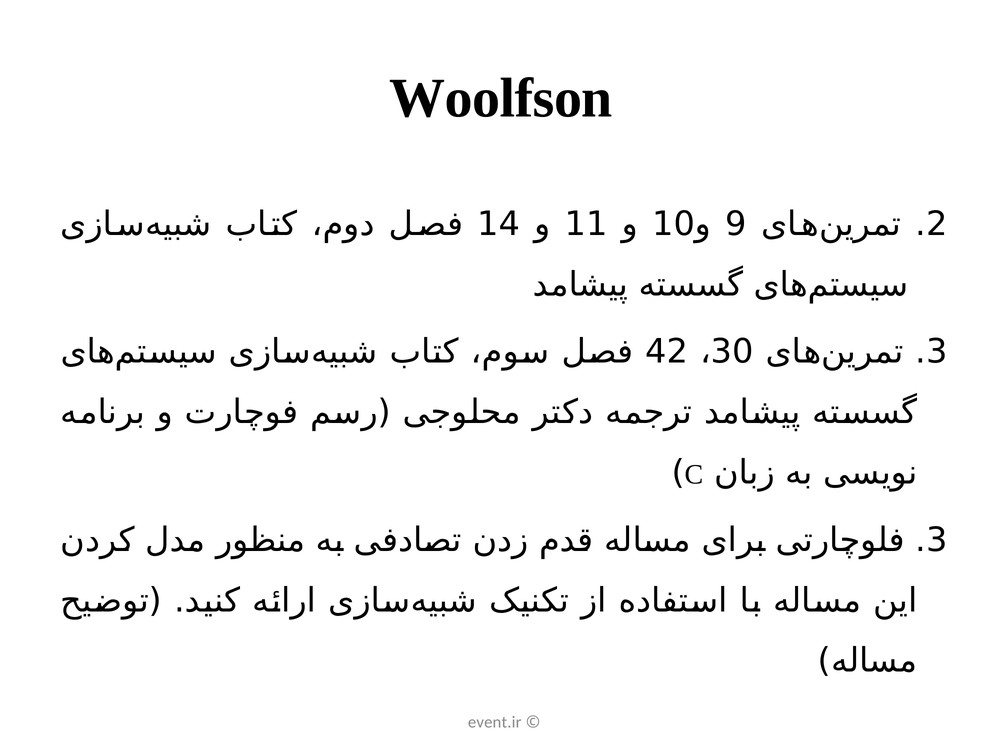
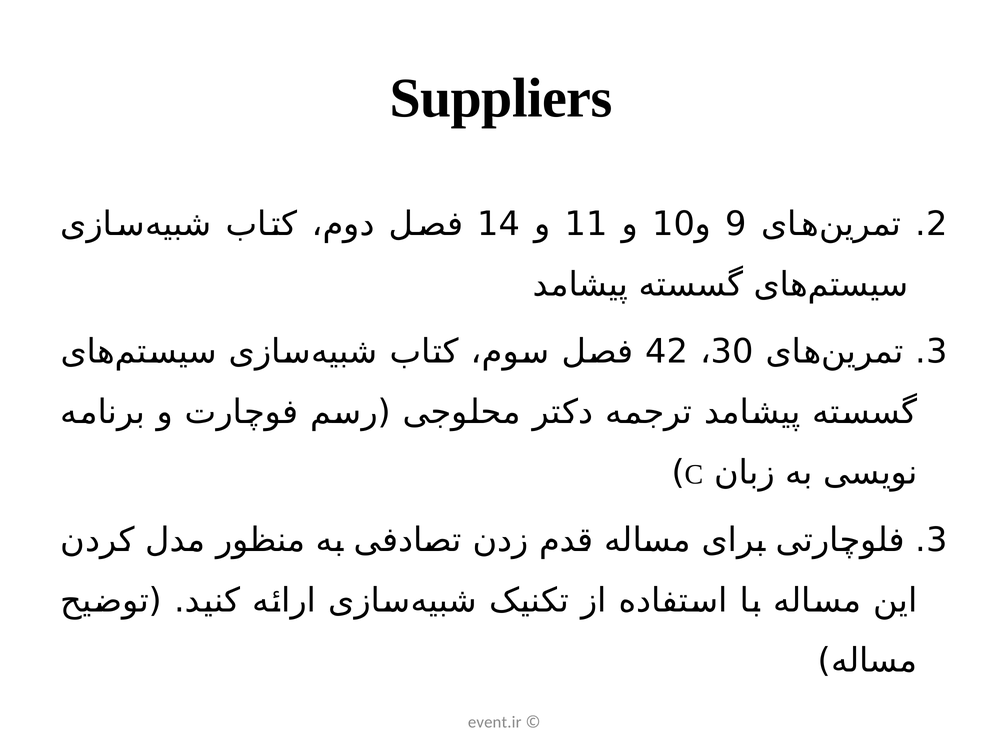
Woolfson: Woolfson -> Suppliers
